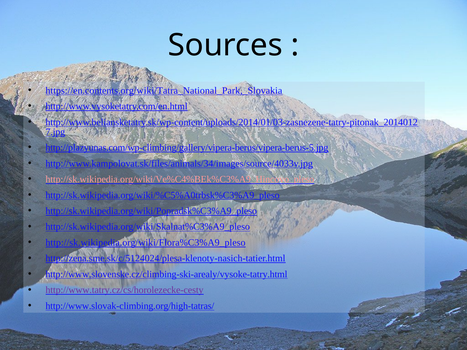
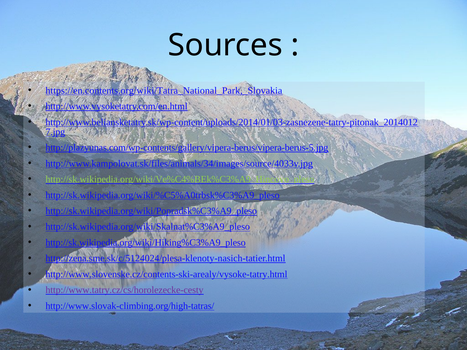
http://plazyunas.com/wp-climbing/gallery/vipera-berus/vipera-berus-5.jpg: http://plazyunas.com/wp-climbing/gallery/vipera-berus/vipera-berus-5.jpg -> http://plazyunas.com/wp-contents/gallery/vipera-berus/vipera-berus-5.jpg
http://sk.wikipedia.org/wiki/Ve%C4%BEk%C3%A9_Hincovo_pleso colour: pink -> light green
http://sk.wikipedia.org/wiki/Flora%C3%A9_pleso: http://sk.wikipedia.org/wiki/Flora%C3%A9_pleso -> http://sk.wikipedia.org/wiki/Hiking%C3%A9_pleso
http://www.slovenske.cz/climbing-ski-arealy/vysoke-tatry.html: http://www.slovenske.cz/climbing-ski-arealy/vysoke-tatry.html -> http://www.slovenske.cz/contents-ski-arealy/vysoke-tatry.html
